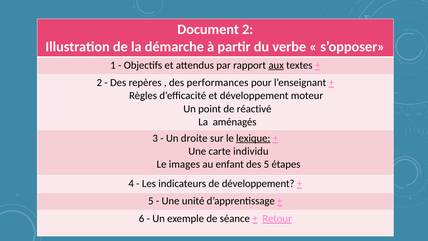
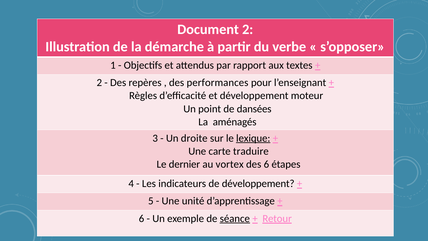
aux underline: present -> none
réactivé: réactivé -> dansées
individu: individu -> traduire
images: images -> dernier
enfant: enfant -> vortex
des 5: 5 -> 6
séance underline: none -> present
